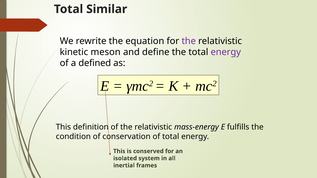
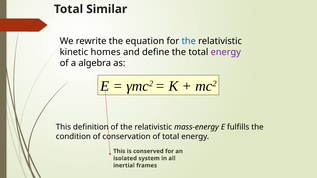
the at (189, 41) colour: purple -> blue
meson: meson -> homes
defined: defined -> algebra
